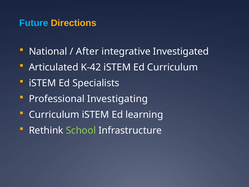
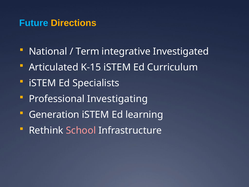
After: After -> Term
K-42: K-42 -> K-15
Curriculum at (54, 115): Curriculum -> Generation
School colour: light green -> pink
